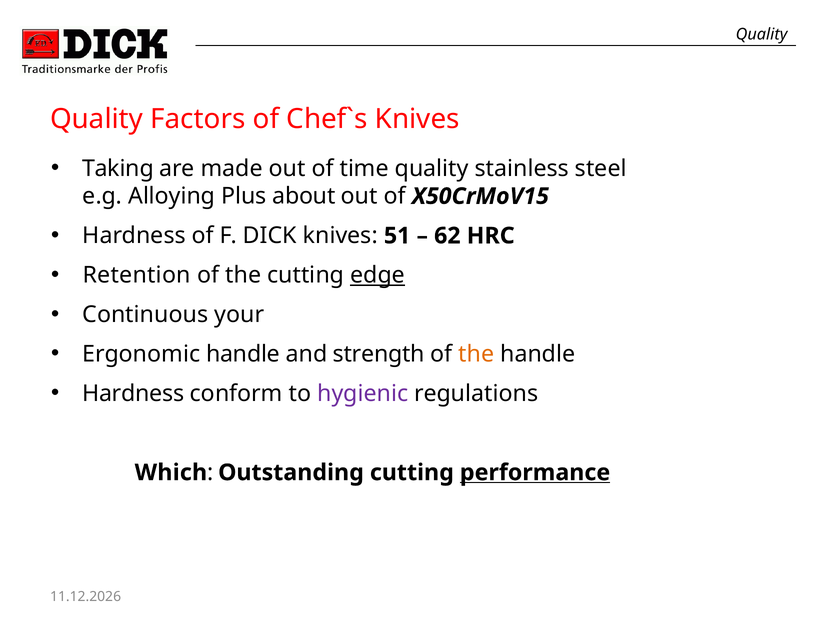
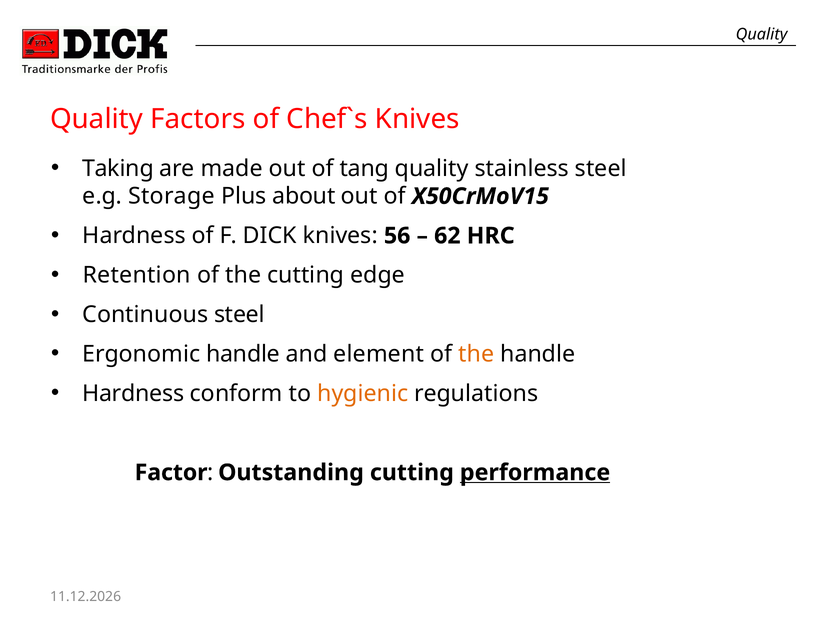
time: time -> tang
Alloying: Alloying -> Storage
51: 51 -> 56
edge underline: present -> none
Continuous your: your -> steel
strength: strength -> element
hygienic colour: purple -> orange
Which: Which -> Factor
